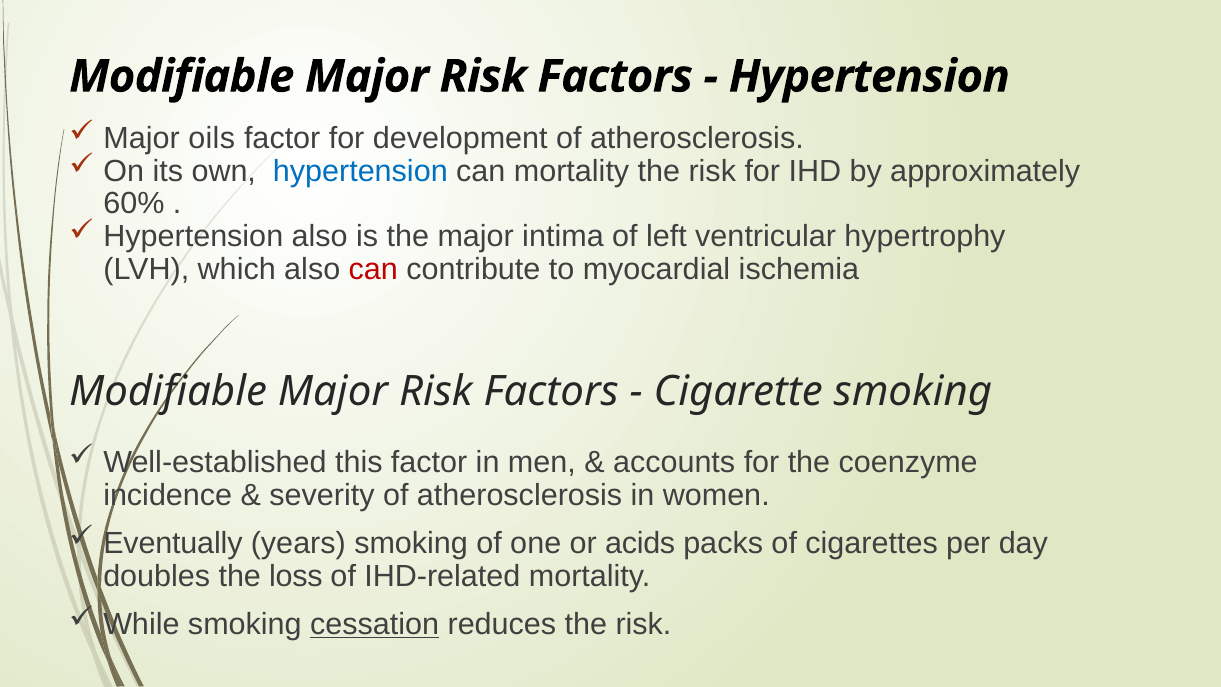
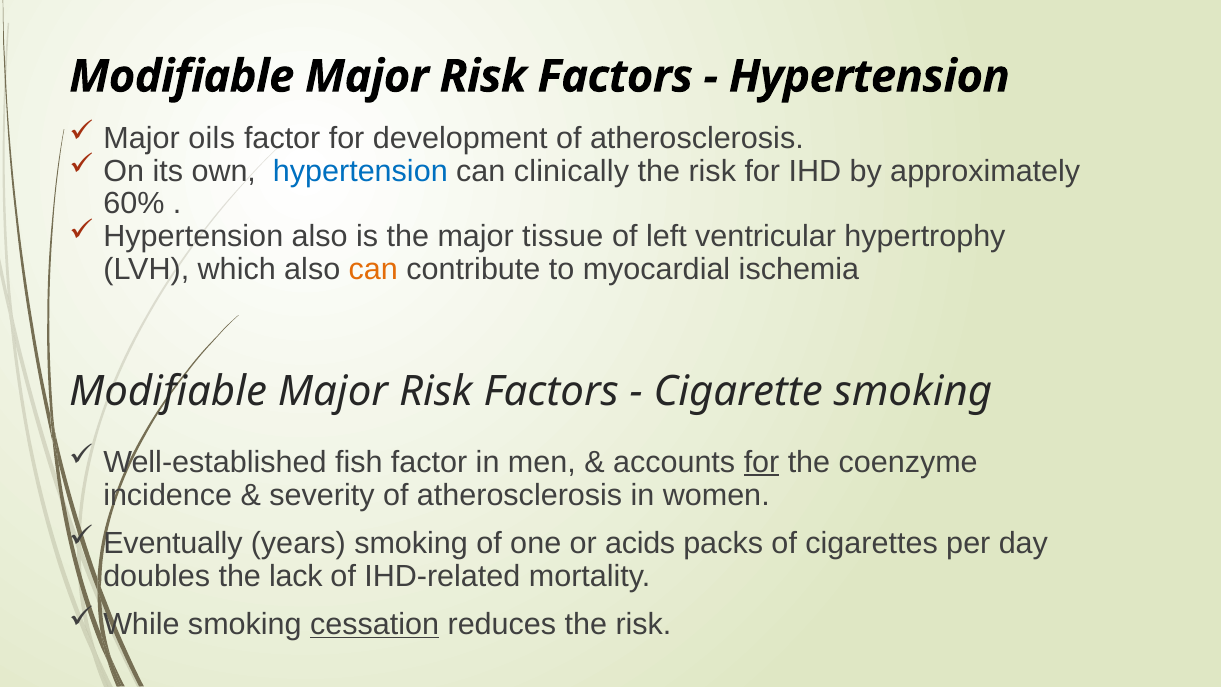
can mortality: mortality -> clinically
intima: intima -> tissue
can at (373, 270) colour: red -> orange
this: this -> fish
for at (762, 462) underline: none -> present
loss: loss -> lack
